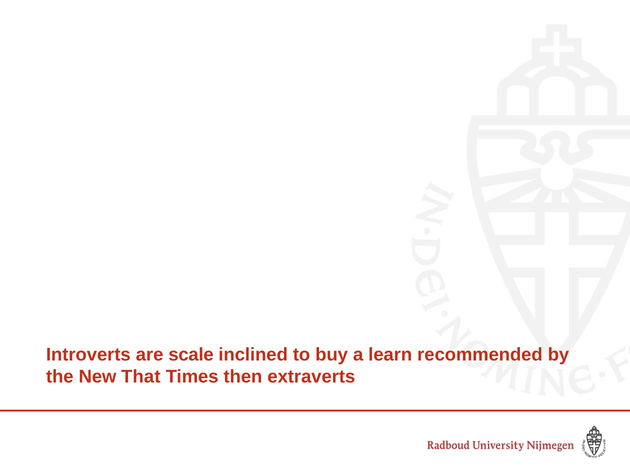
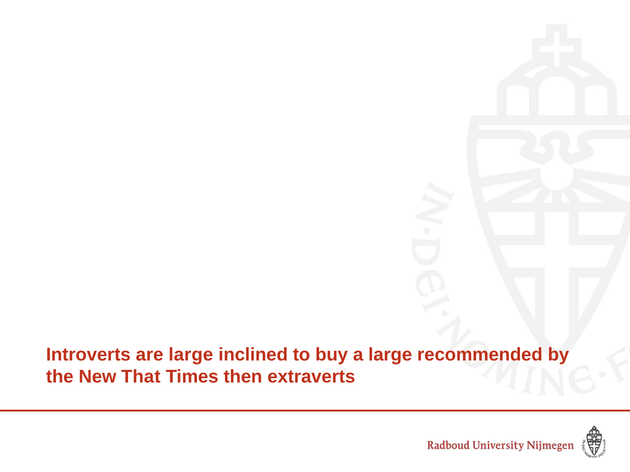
are scale: scale -> large
a learn: learn -> large
